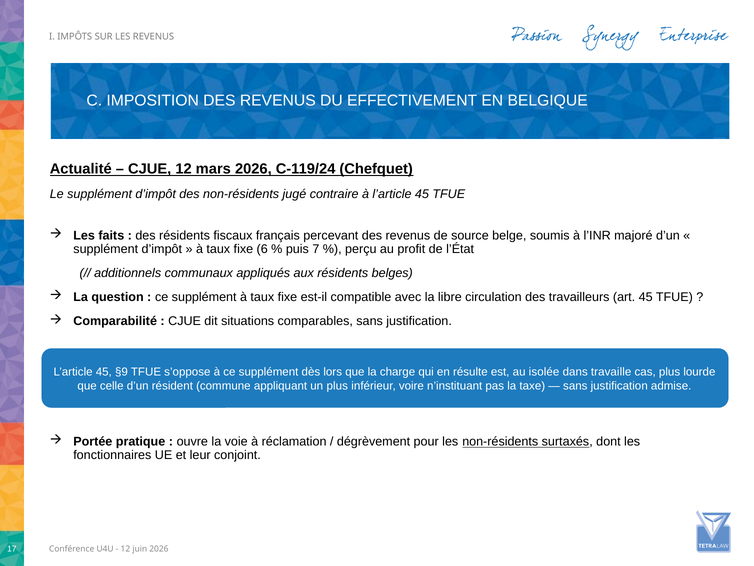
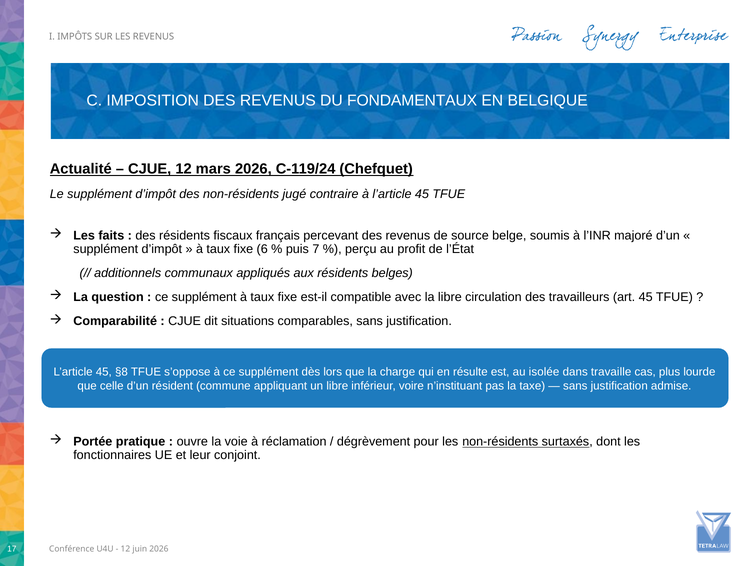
EFFECTIVEMENT: EFFECTIVEMENT -> FONDAMENTAUX
§9: §9 -> §8
un plus: plus -> libre
